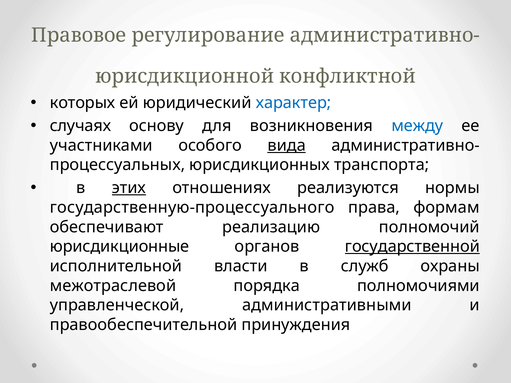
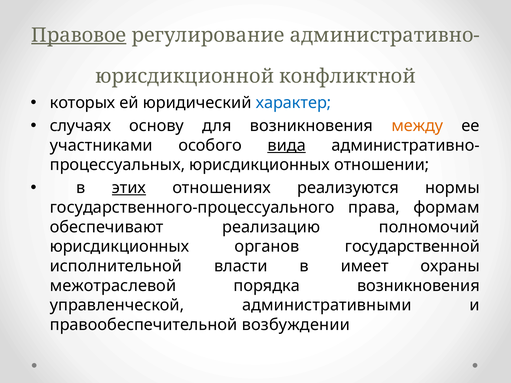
Правовое underline: none -> present
между colour: blue -> orange
транспорта: транспорта -> отношении
государственную-процессуального: государственную-процессуального -> государственного-процессуального
юрисдикционные at (120, 247): юрисдикционные -> юрисдикционных
государственной underline: present -> none
служб: служб -> имеет
порядка полномочиями: полномочиями -> возникновения
принуждения: принуждения -> возбуждении
